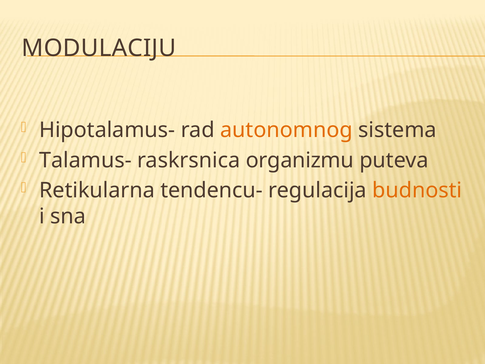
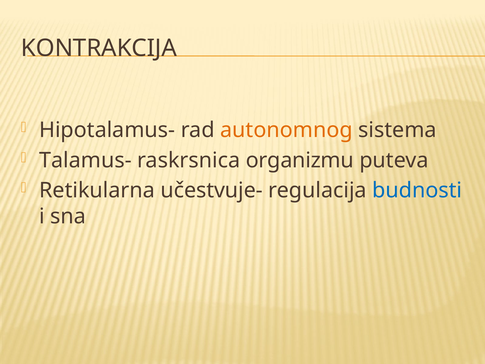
MODULACIJU: MODULACIJU -> KONTRAKCIJA
tendencu-: tendencu- -> učestvuje-
budnosti colour: orange -> blue
